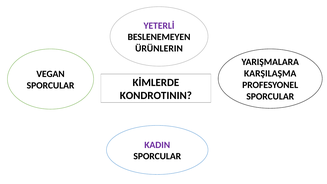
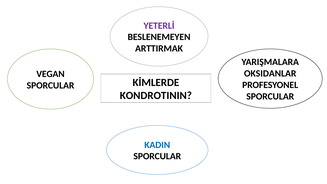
ÜRÜNLERIN: ÜRÜNLERIN -> ARTTIRMAK
KARŞILAŞMA: KARŞILAŞMA -> OKSIDANLAR
KADIN colour: purple -> blue
